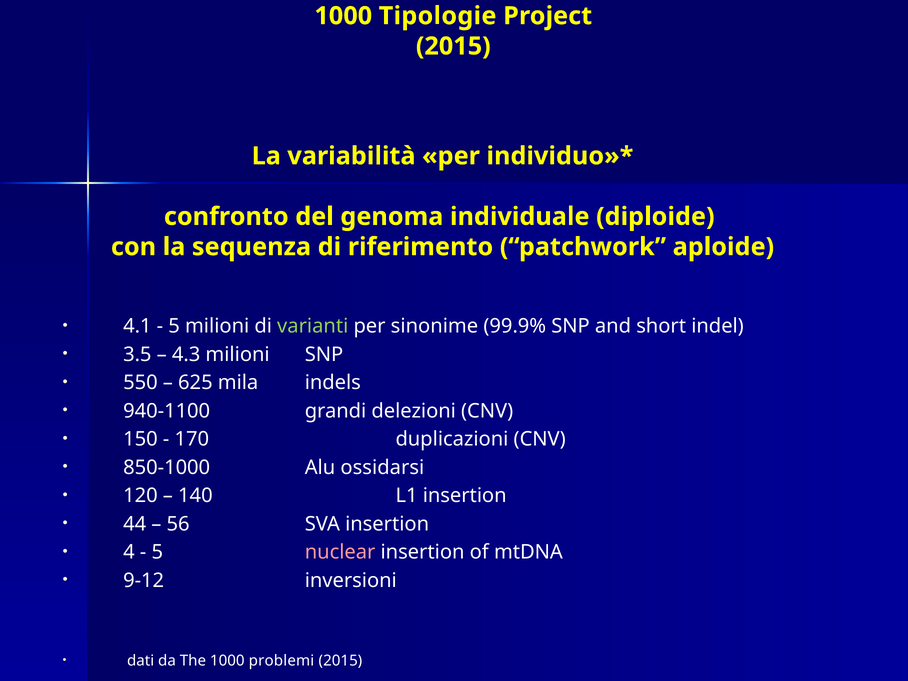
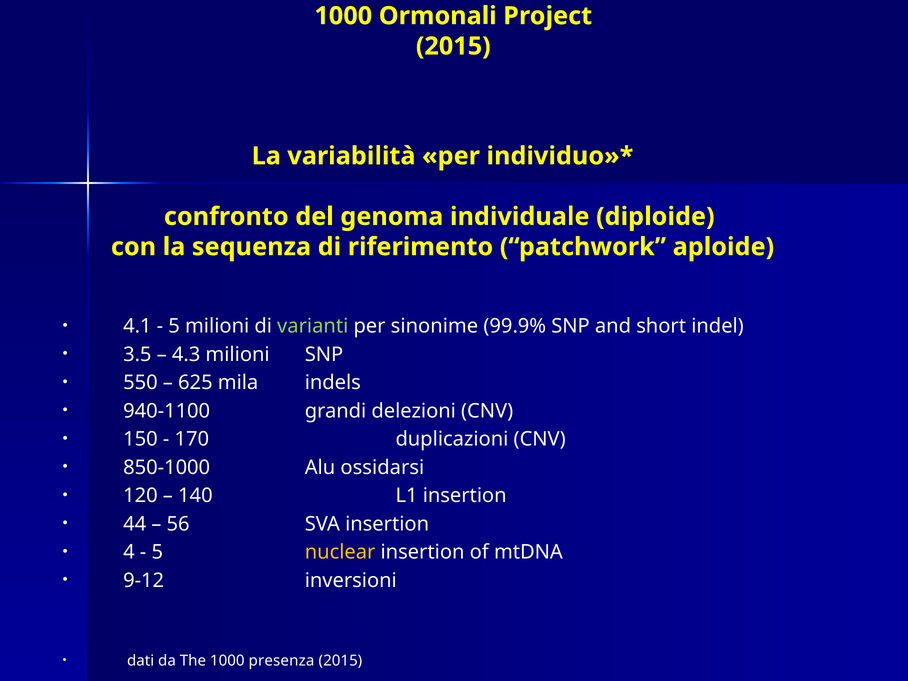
Tipologie: Tipologie -> Ormonali
nuclear colour: pink -> yellow
problemi: problemi -> presenza
